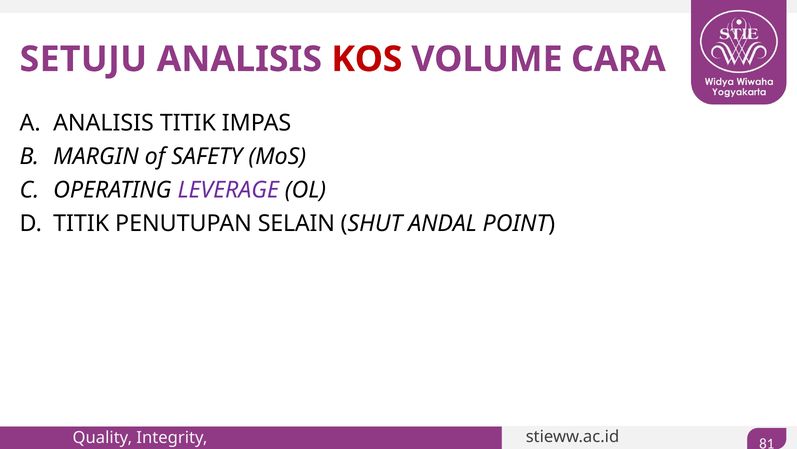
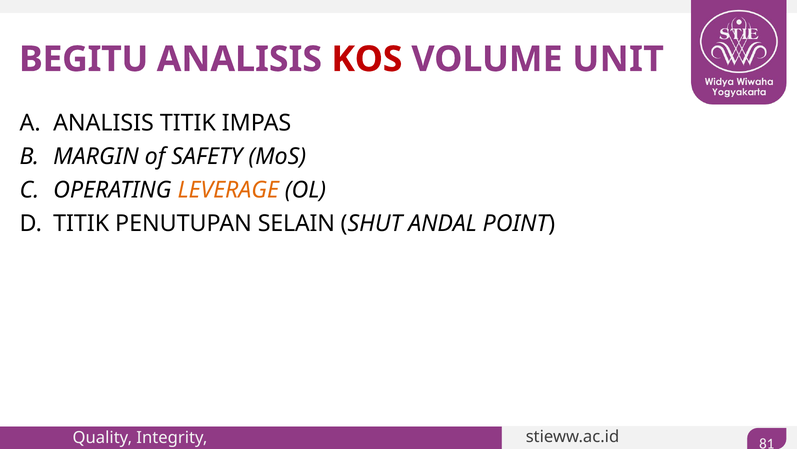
SETUJU: SETUJU -> BEGITU
CARA: CARA -> UNIT
LEVERAGE colour: purple -> orange
